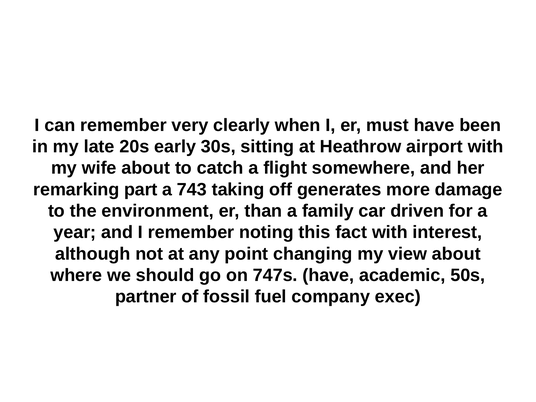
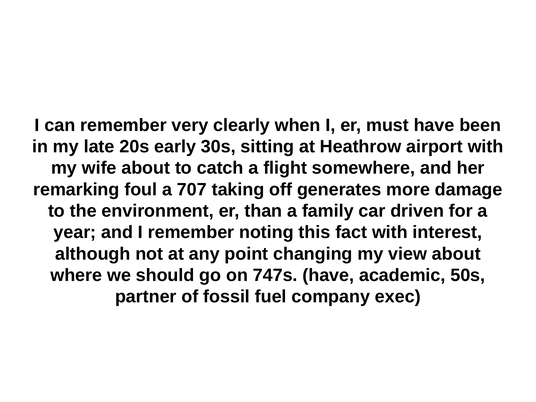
part: part -> foul
743: 743 -> 707
